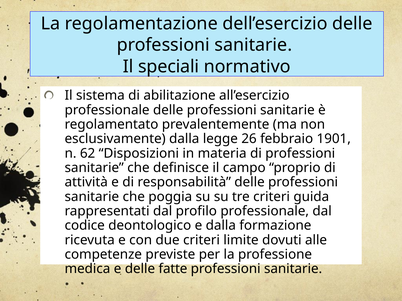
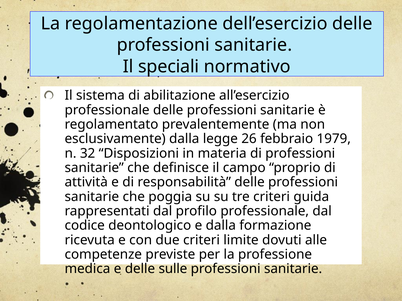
1901: 1901 -> 1979
62: 62 -> 32
fatte: fatte -> sulle
